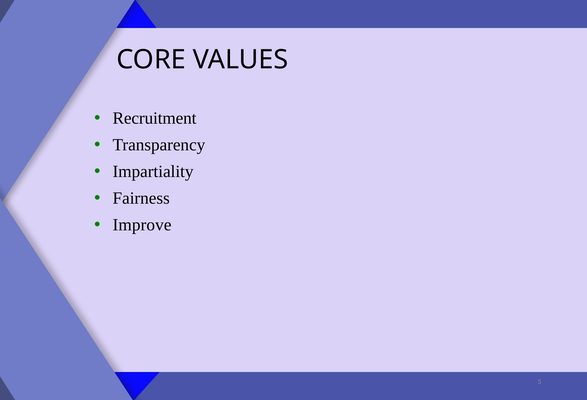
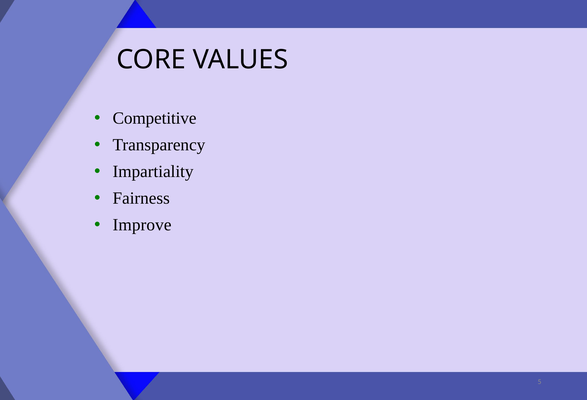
Recruitment: Recruitment -> Competitive
